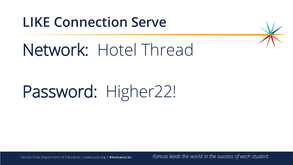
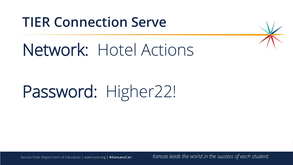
LIKE: LIKE -> TIER
Thread: Thread -> Actions
